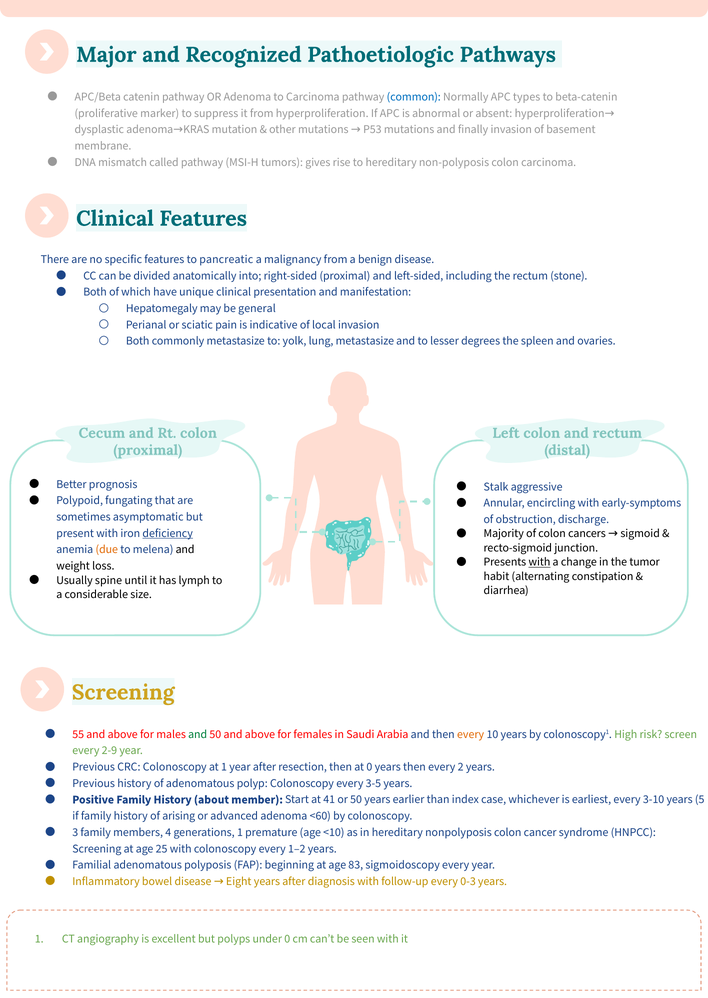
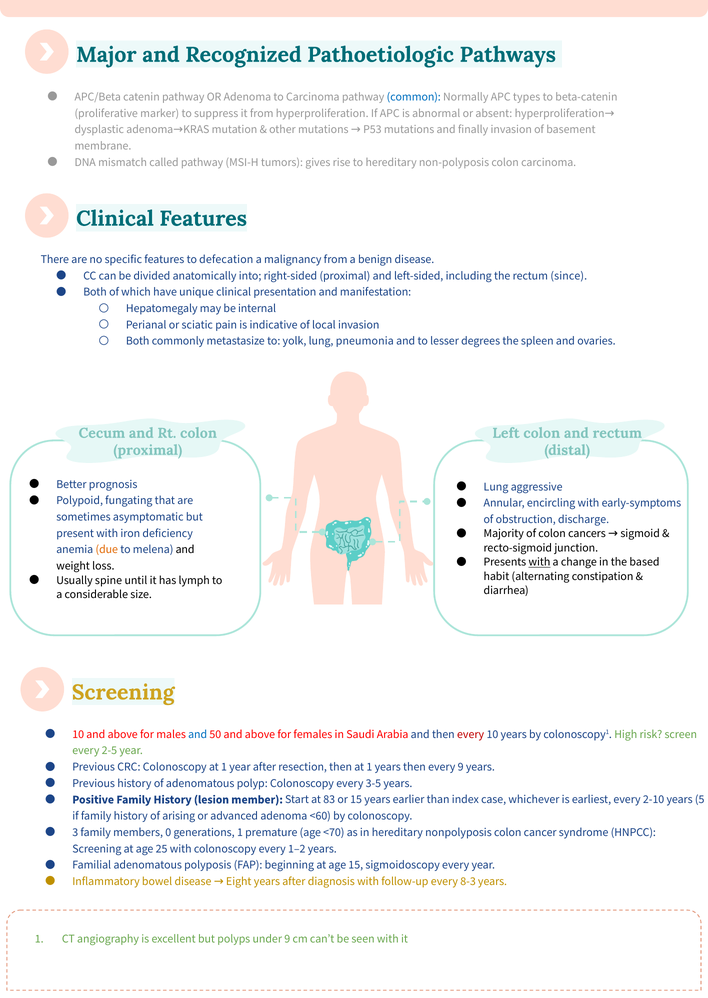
pancreatic: pancreatic -> defecation
stone: stone -> since
general: general -> internal
lung metastasize: metastasize -> pneumonia
Stalk at (496, 487): Stalk -> Lung
deficiency underline: present -> none
tumor: tumor -> based
55 at (78, 734): 55 -> 10
and at (198, 734) colour: green -> blue
every at (471, 734) colour: orange -> red
2-9: 2-9 -> 2-5
then at 0: 0 -> 1
every 2: 2 -> 9
about: about -> lesion
41: 41 -> 83
or 50: 50 -> 15
3-10: 3-10 -> 2-10
4: 4 -> 0
<10: <10 -> <70
age 83: 83 -> 15
0-3: 0-3 -> 8-3
under 0: 0 -> 9
